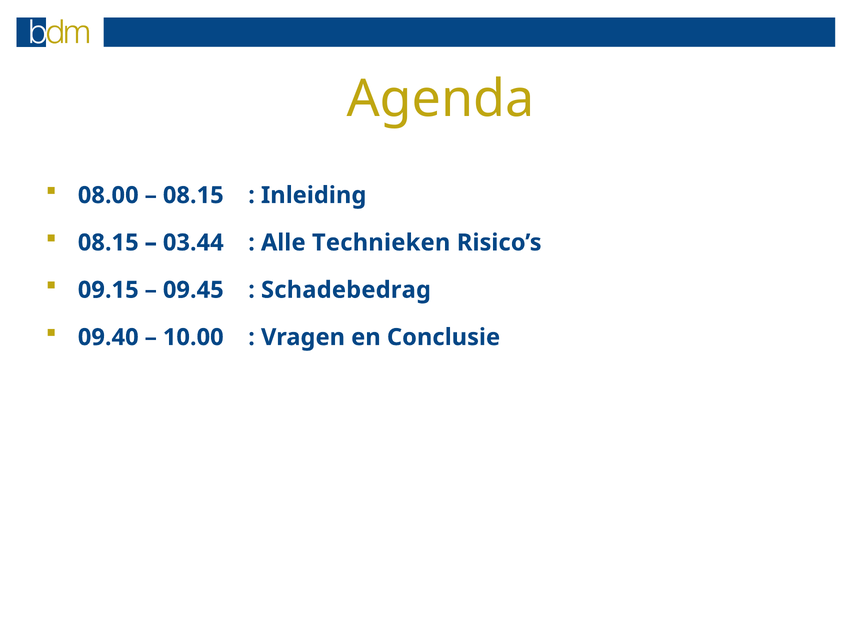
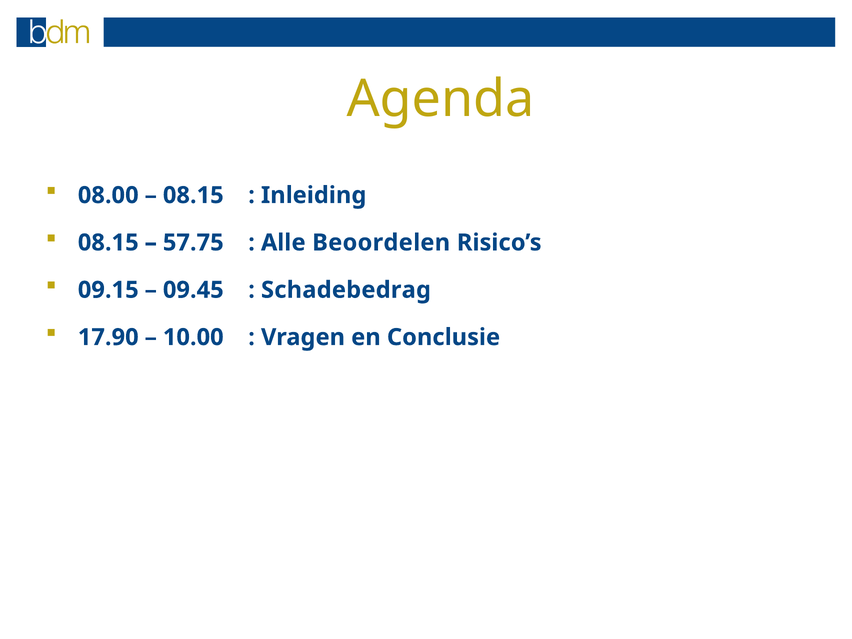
03.44: 03.44 -> 57.75
Technieken: Technieken -> Beoordelen
09.40: 09.40 -> 17.90
